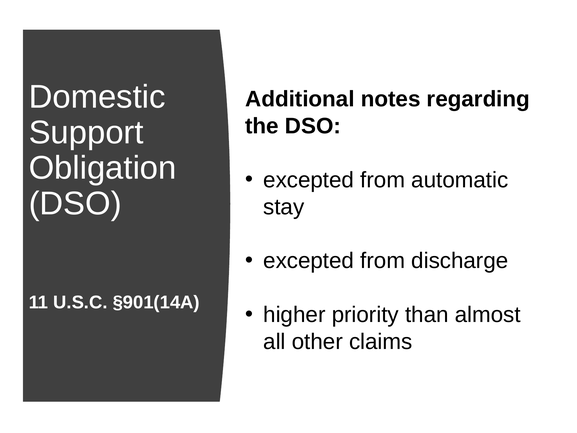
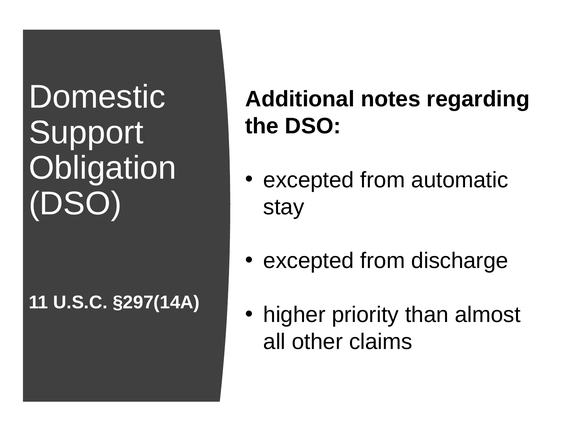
§901(14A: §901(14A -> §297(14A
